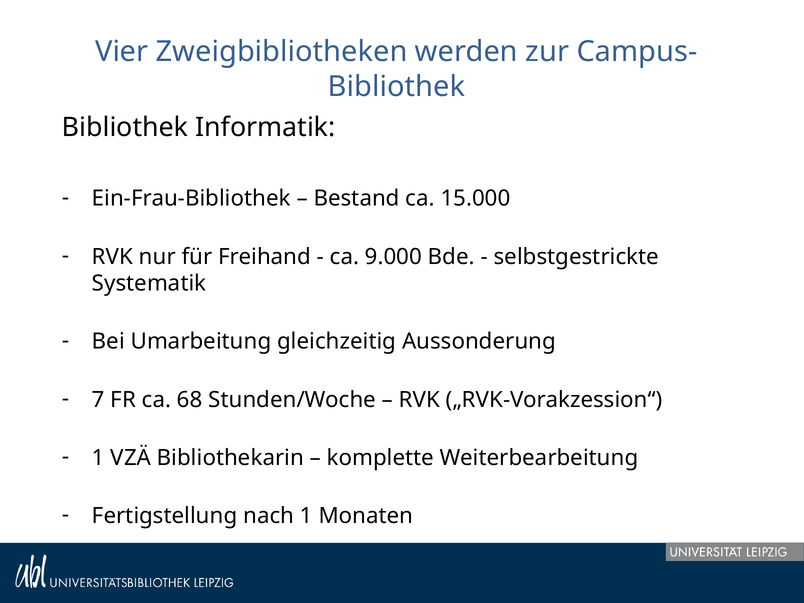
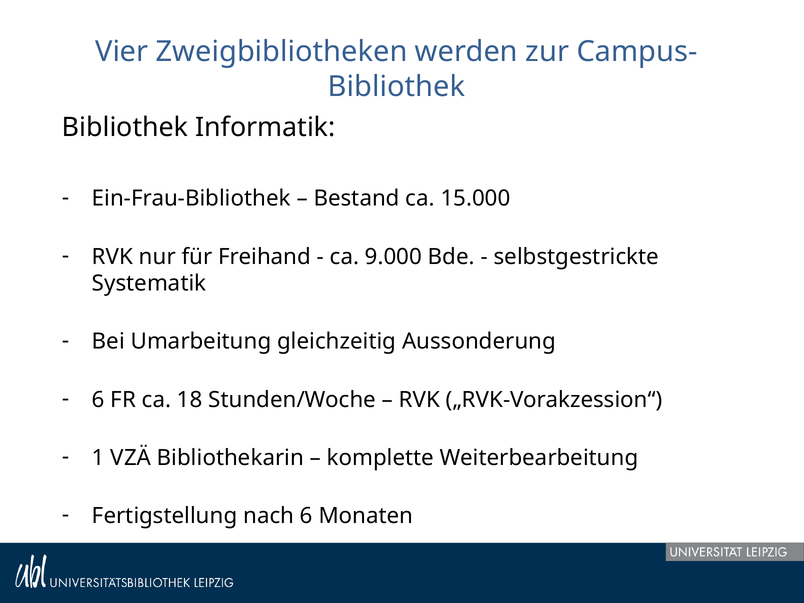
7 at (98, 400): 7 -> 6
68: 68 -> 18
nach 1: 1 -> 6
